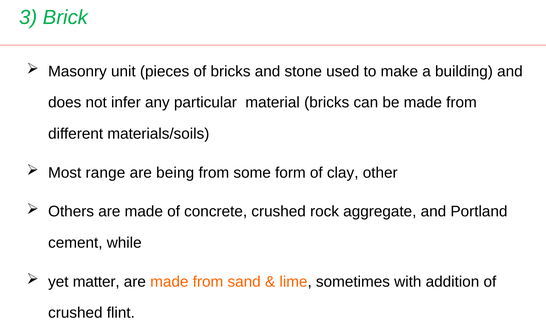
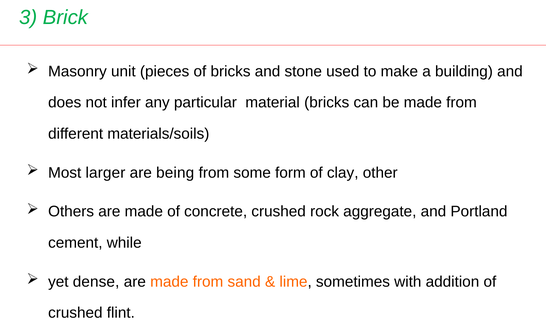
range: range -> larger
matter: matter -> dense
